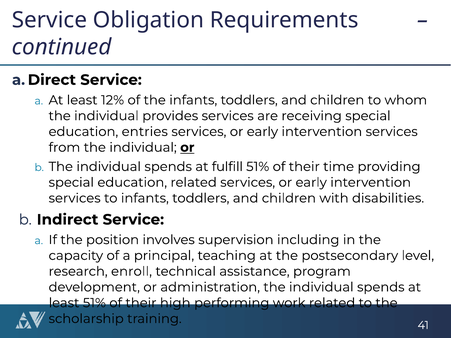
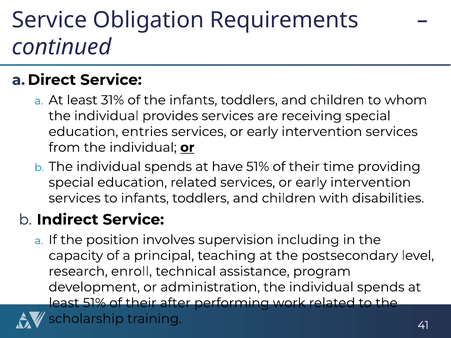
12%: 12% -> 31%
fulfill: fulfill -> have
high: high -> after
